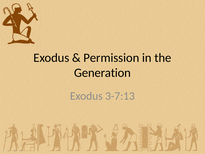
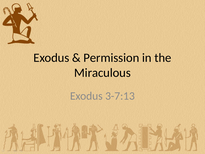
Generation: Generation -> Miraculous
